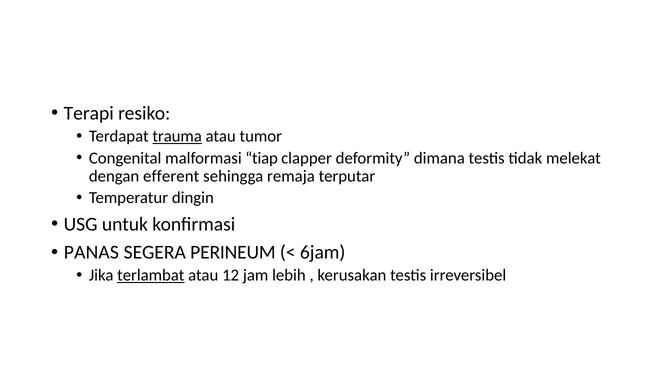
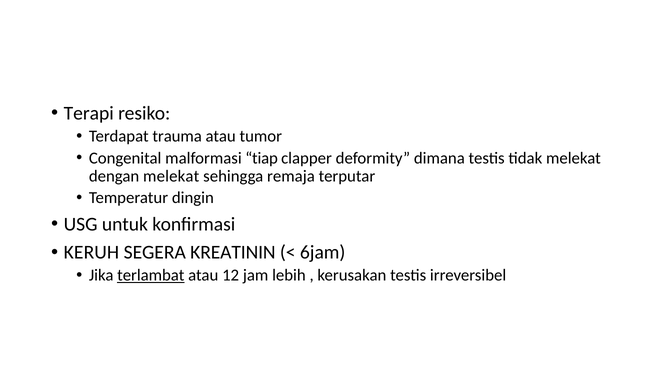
trauma underline: present -> none
dengan efferent: efferent -> melekat
PANAS: PANAS -> KERUH
PERINEUM: PERINEUM -> KREATININ
